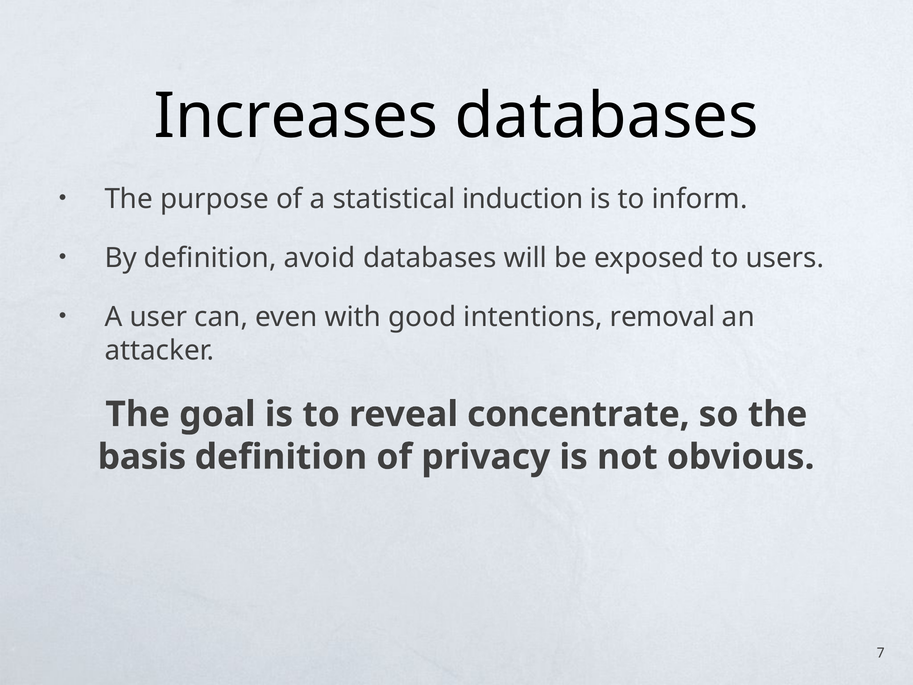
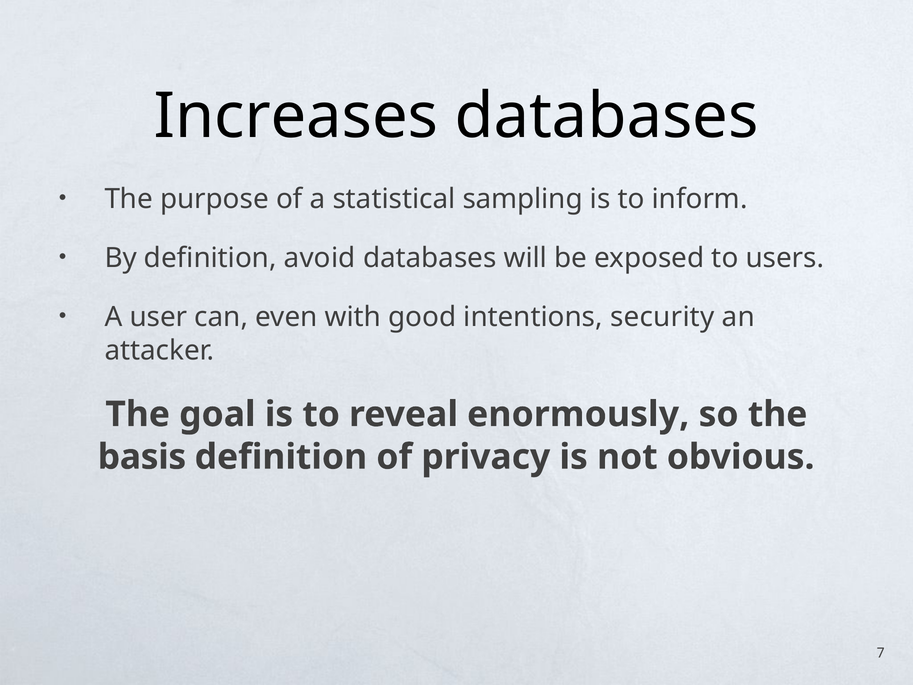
induction: induction -> sampling
removal: removal -> security
concentrate: concentrate -> enormously
